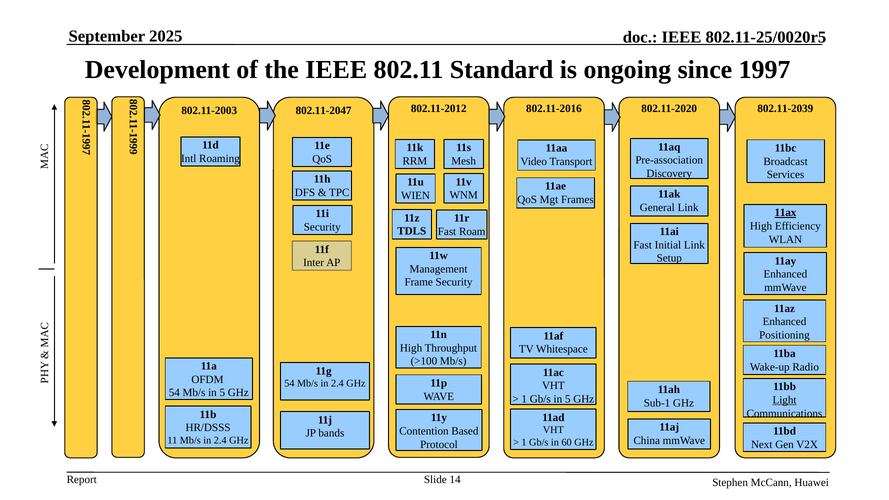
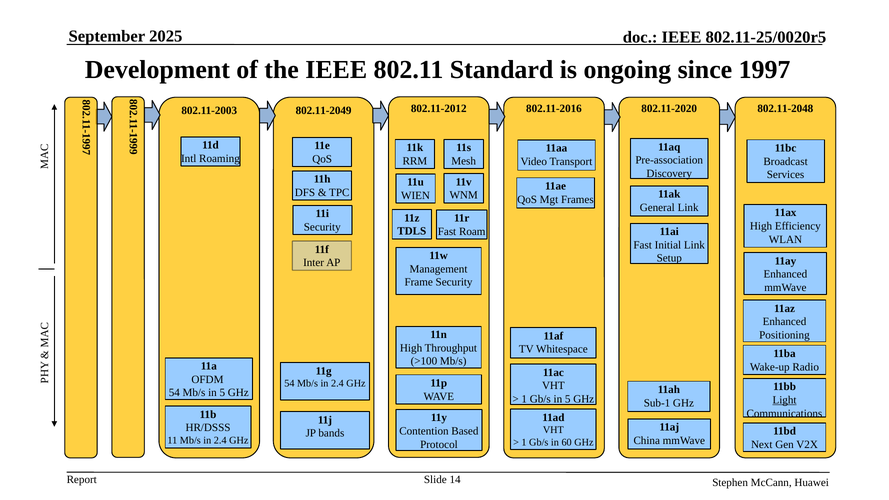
802.11-2039: 802.11-2039 -> 802.11-2048
802.11-2047: 802.11-2047 -> 802.11-2049
11ax underline: present -> none
